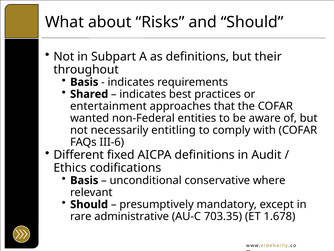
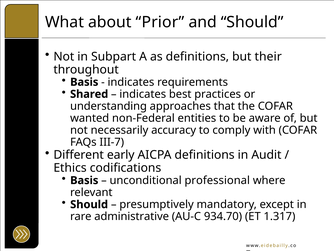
Risks: Risks -> Prior
entertainment: entertainment -> understanding
entitling: entitling -> accuracy
III-6: III-6 -> III-7
fixed: fixed -> early
conservative: conservative -> professional
703.35: 703.35 -> 934.70
1.678: 1.678 -> 1.317
